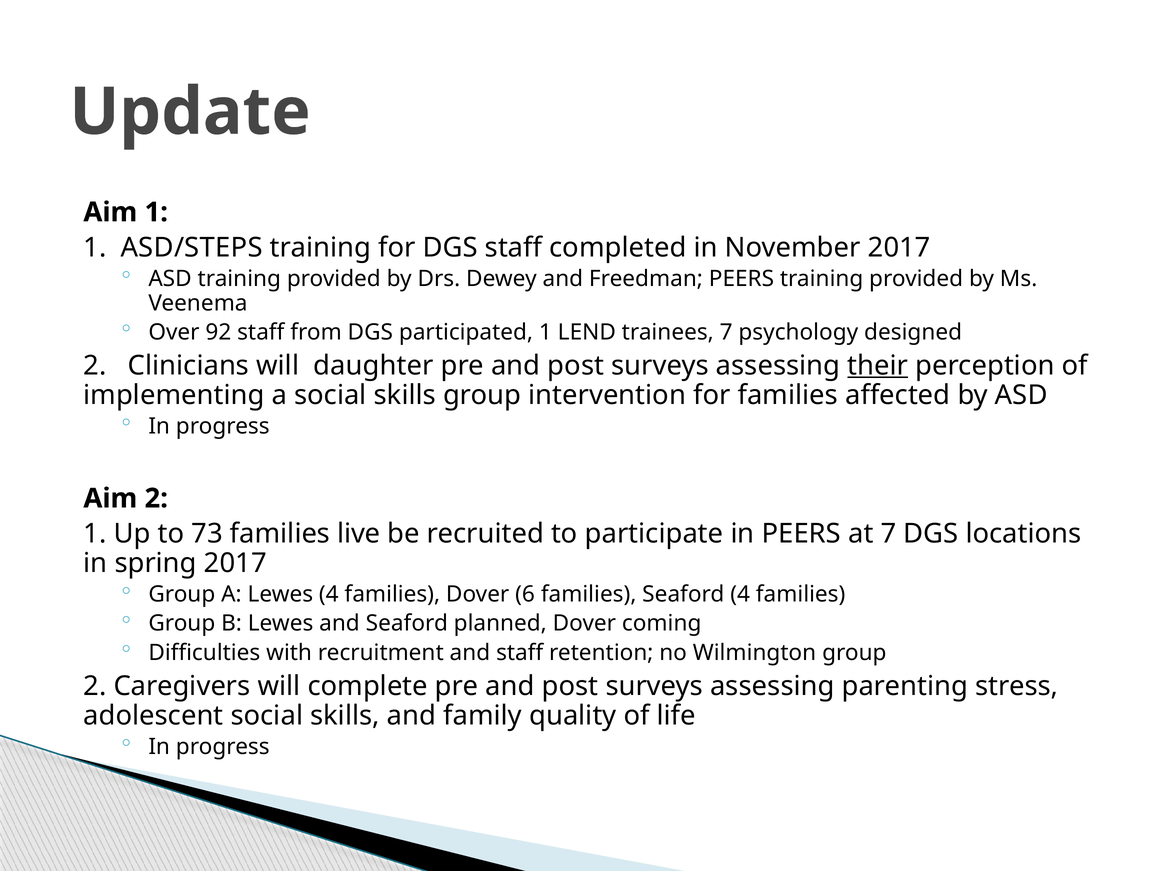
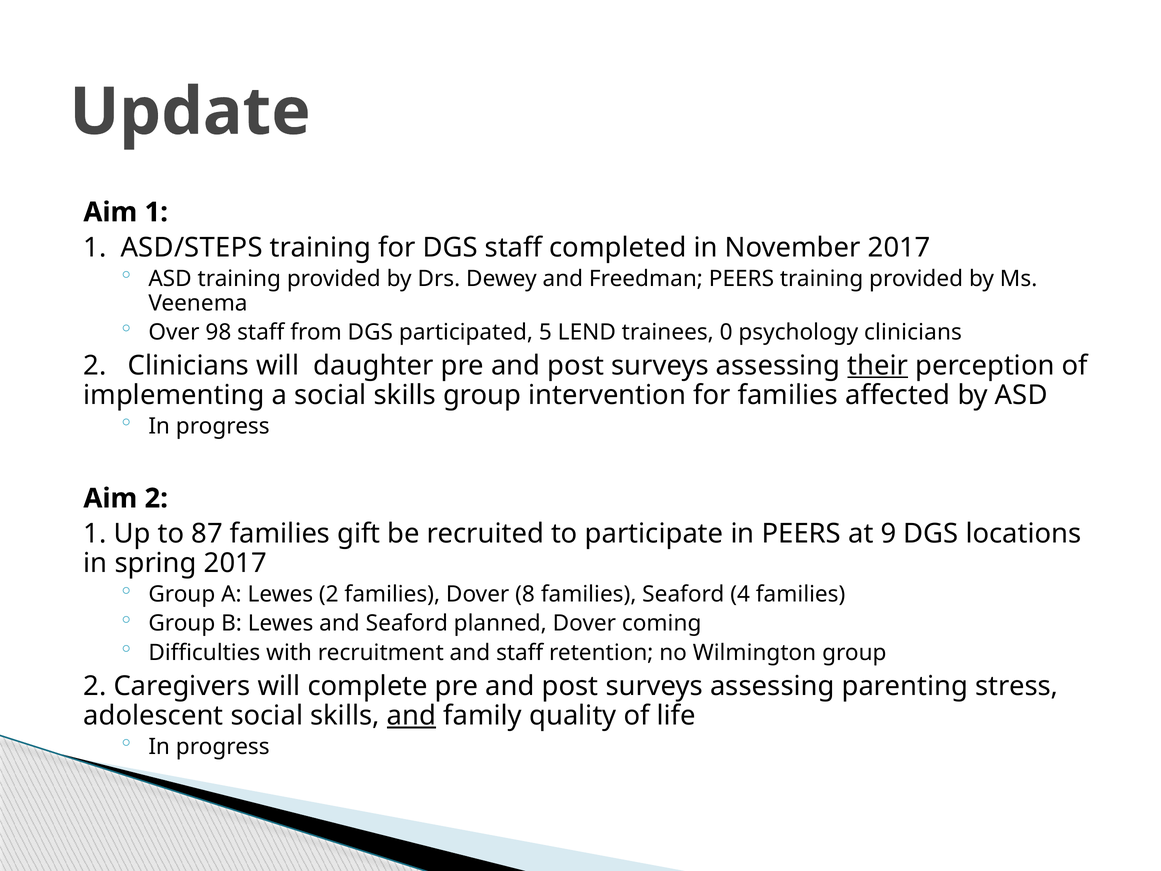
92: 92 -> 98
participated 1: 1 -> 5
trainees 7: 7 -> 0
psychology designed: designed -> clinicians
73: 73 -> 87
live: live -> gift
at 7: 7 -> 9
Lewes 4: 4 -> 2
6: 6 -> 8
and at (411, 715) underline: none -> present
